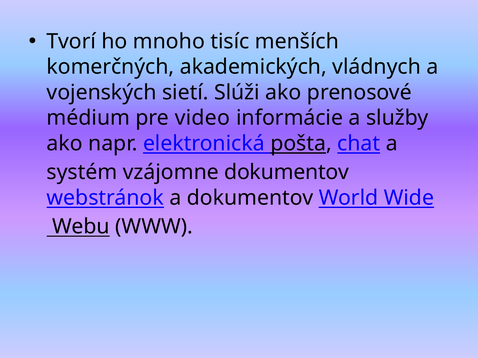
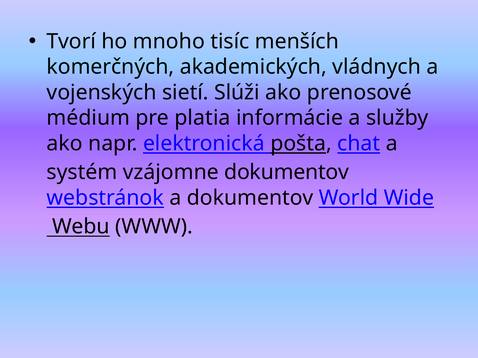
video: video -> platia
